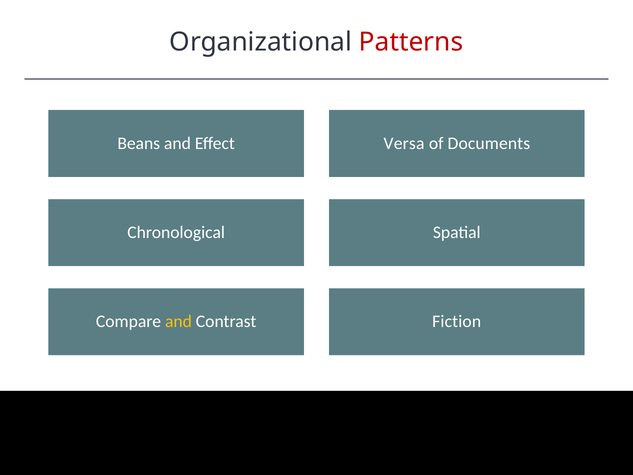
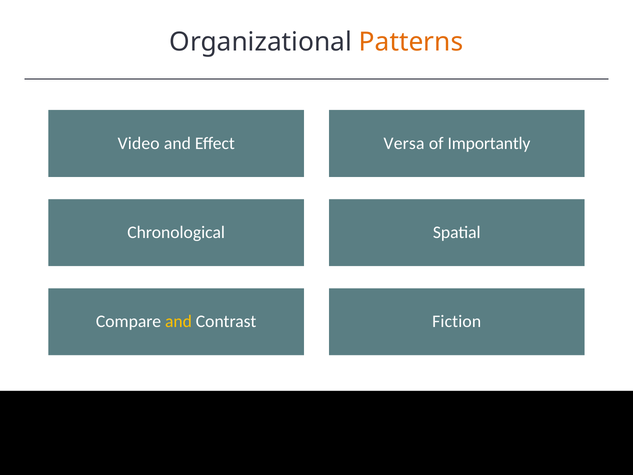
Patterns colour: red -> orange
Beans: Beans -> Video
Documents: Documents -> Importantly
